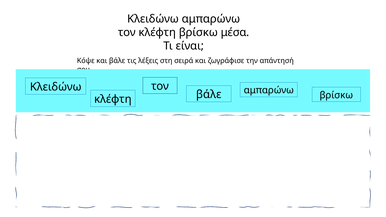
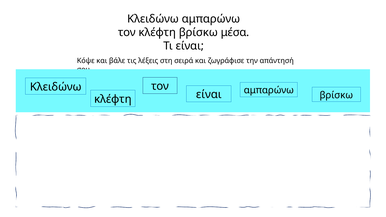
βάλε at (209, 95): βάλε -> είναι
